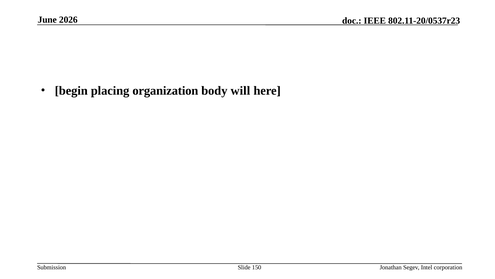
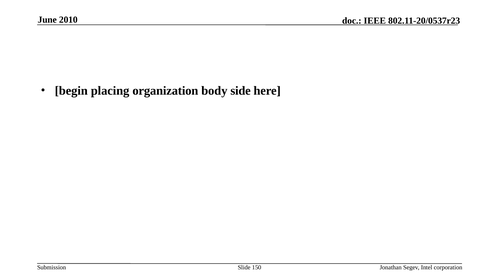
2026: 2026 -> 2010
will: will -> side
